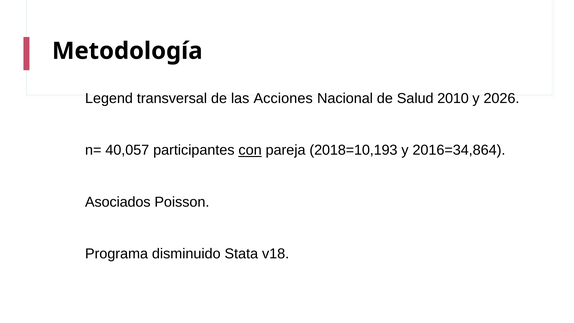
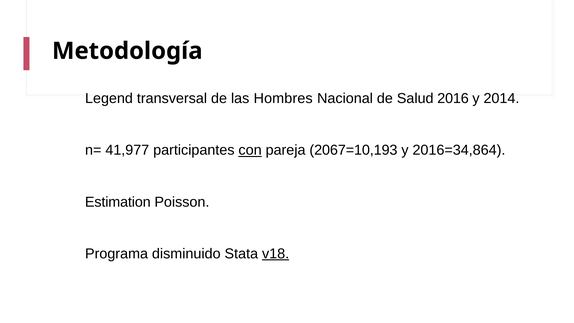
Acciones: Acciones -> Hombres
2010: 2010 -> 2016
2026: 2026 -> 2014
40,057: 40,057 -> 41,977
2018=10,193: 2018=10,193 -> 2067=10,193
Asociados: Asociados -> Estimation
v18 underline: none -> present
